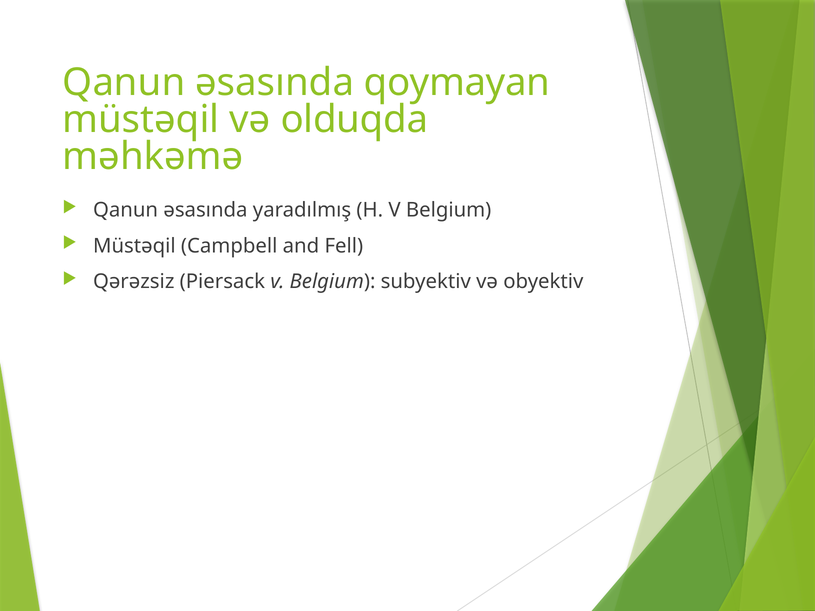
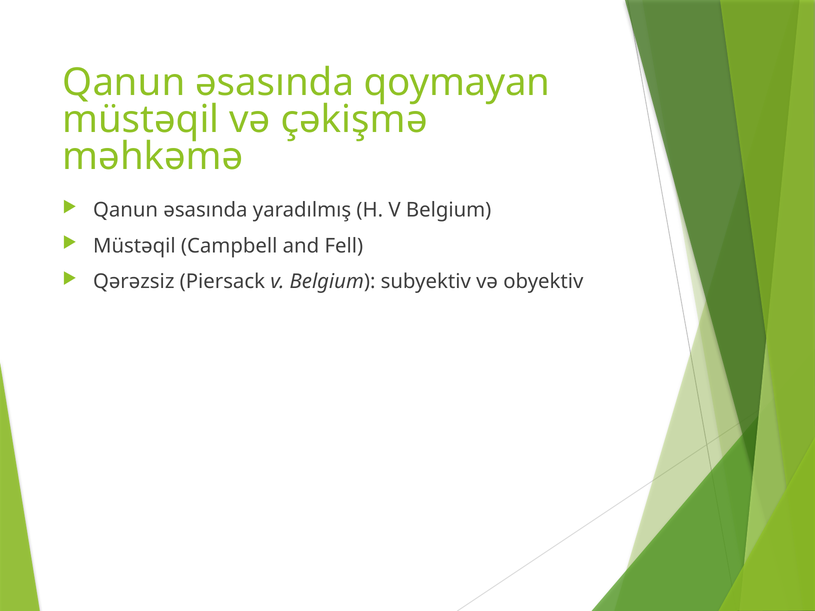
olduqda: olduqda -> çəkişmə
